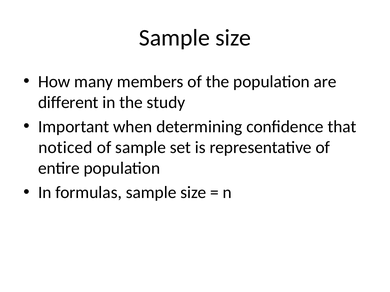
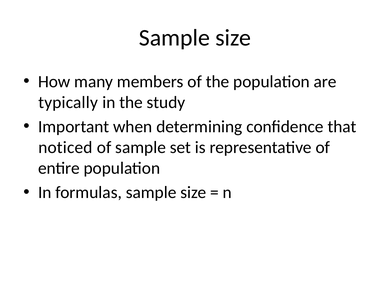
different: different -> typically
